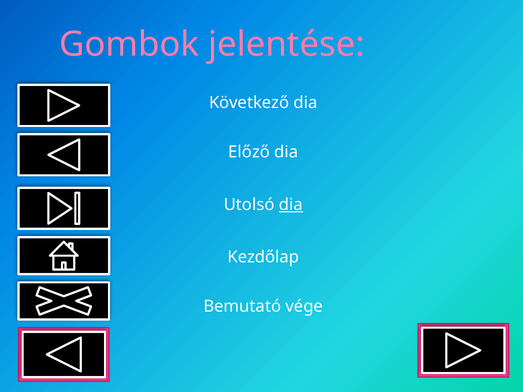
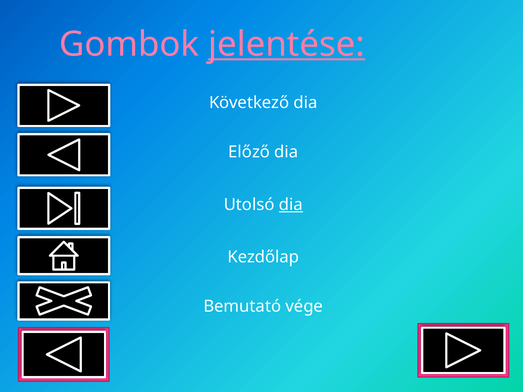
jelentése underline: none -> present
